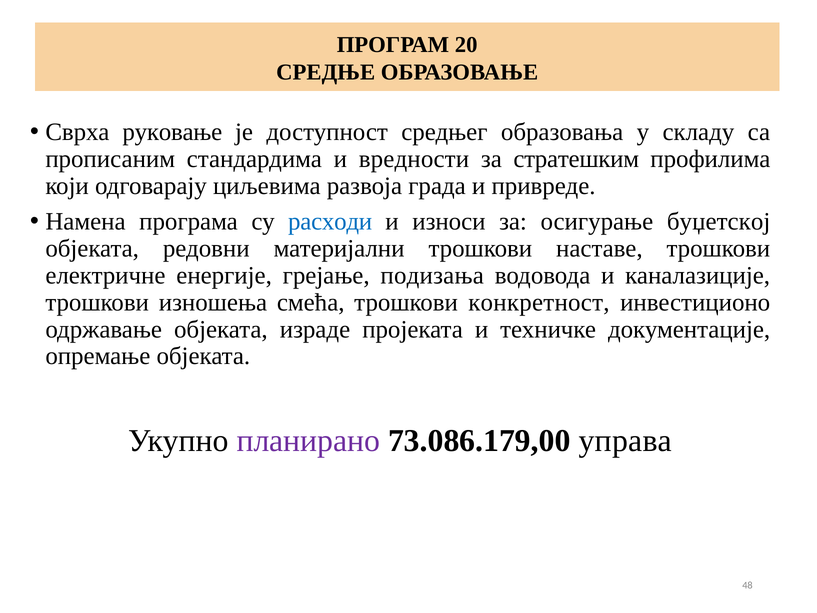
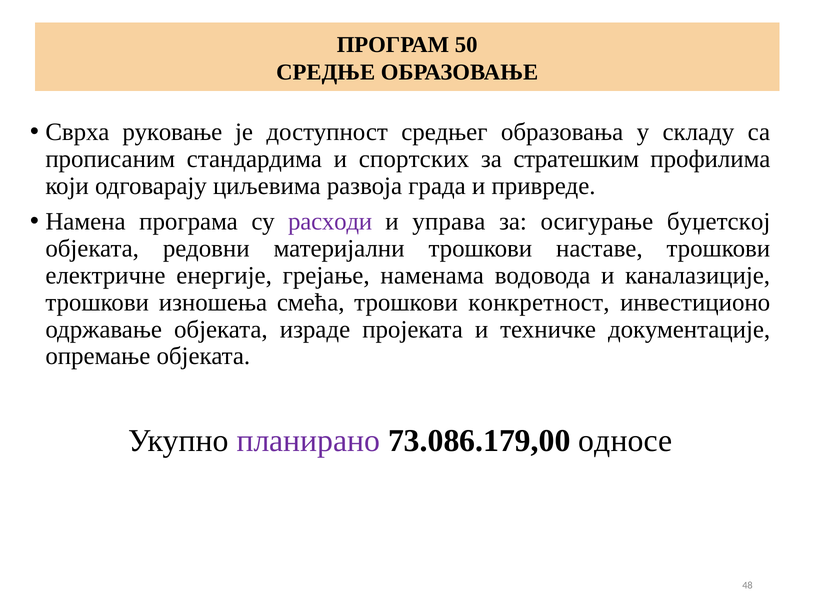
20: 20 -> 50
вредности: вредности -> спортских
расходи colour: blue -> purple
износи: износи -> управа
подизања: подизања -> наменама
управа: управа -> односе
